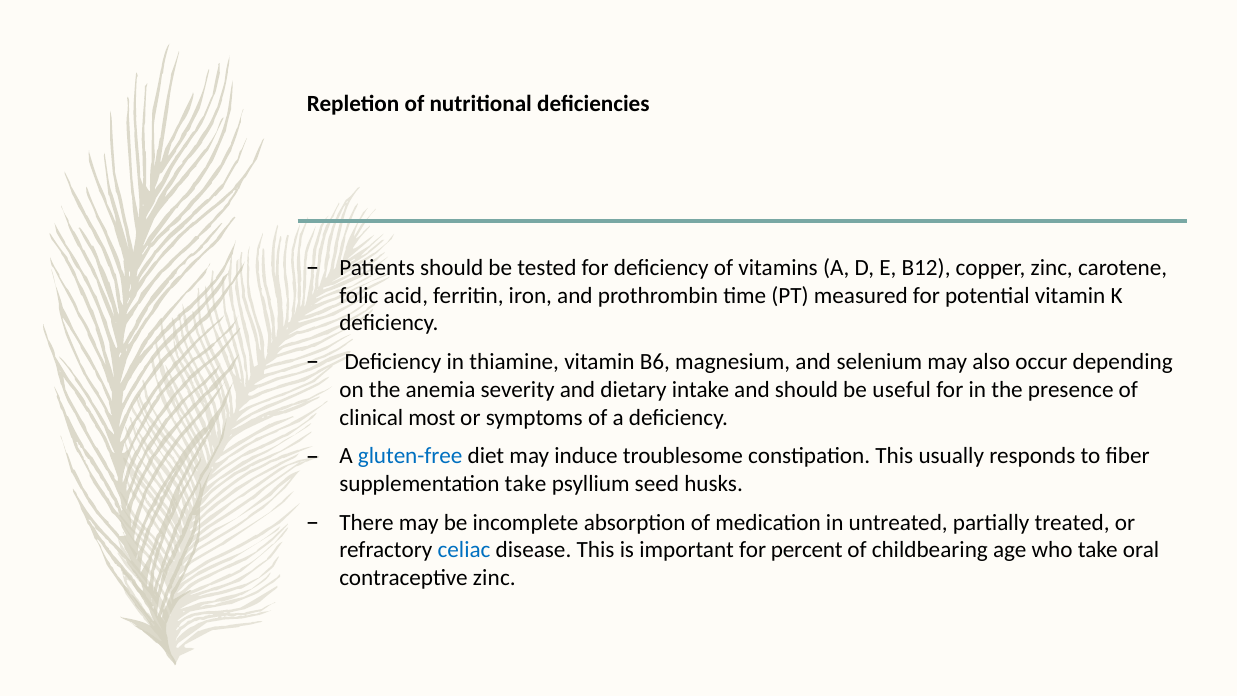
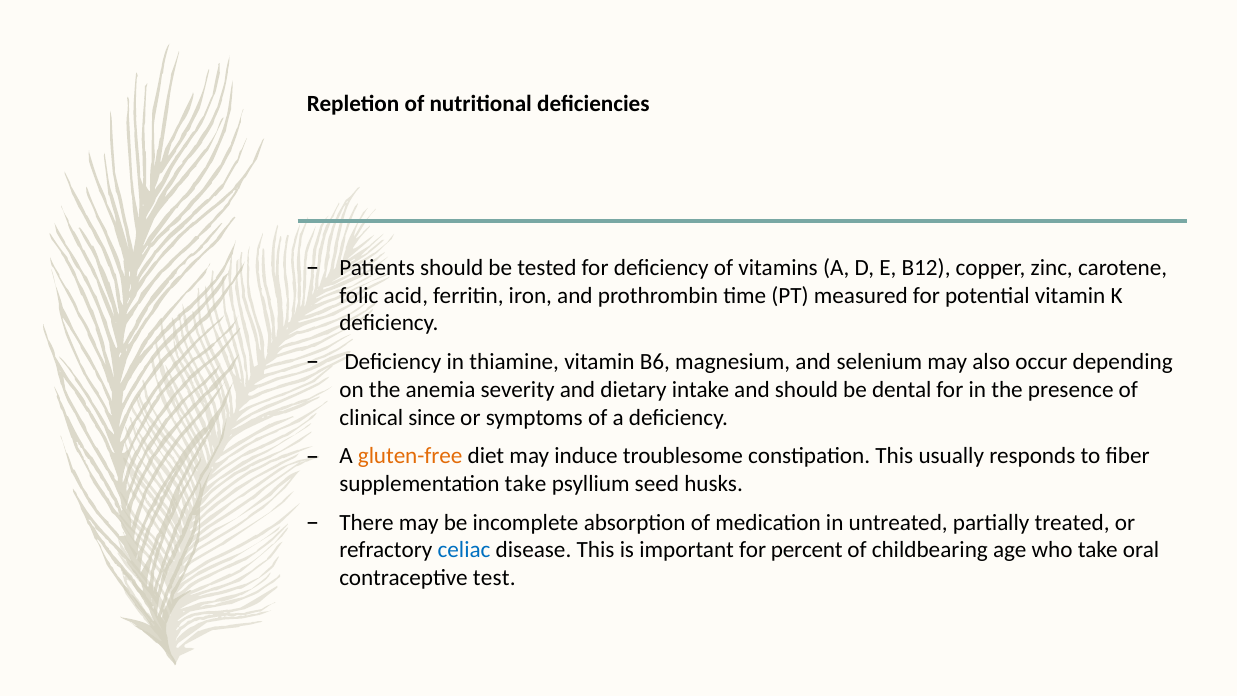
useful: useful -> dental
most: most -> since
gluten-free colour: blue -> orange
contraceptive zinc: zinc -> test
